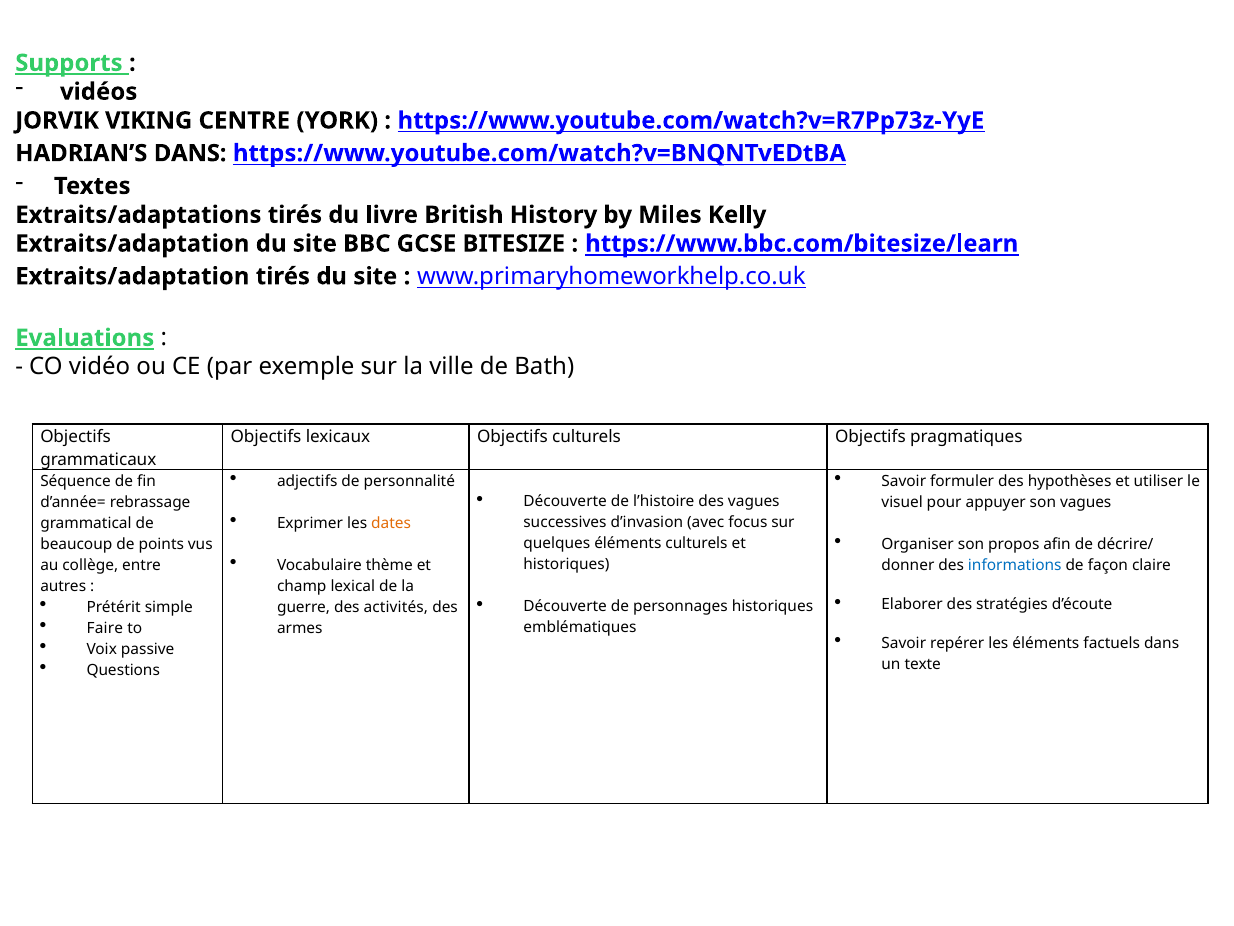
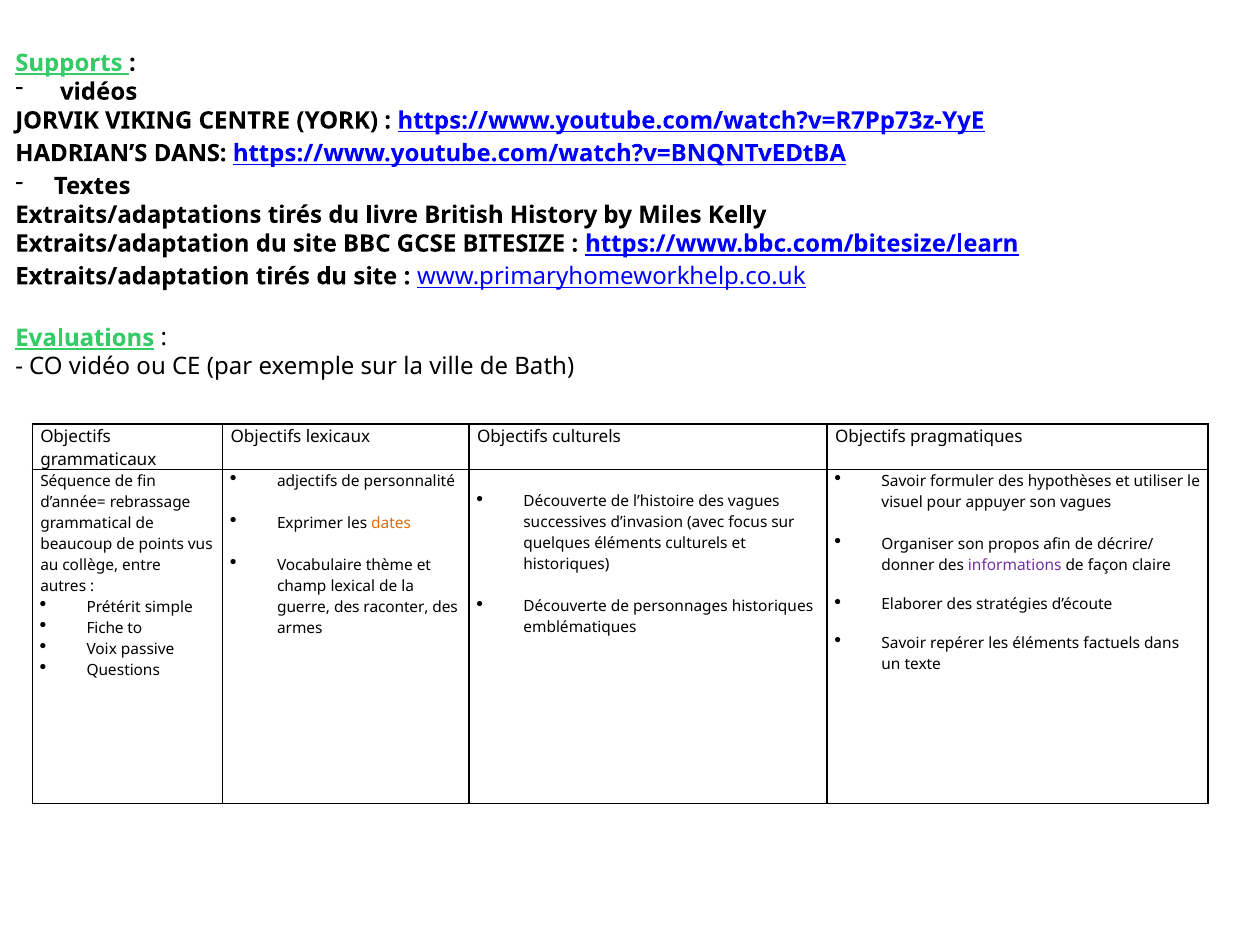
informations colour: blue -> purple
activités: activités -> raconter
Faire: Faire -> Fiche
